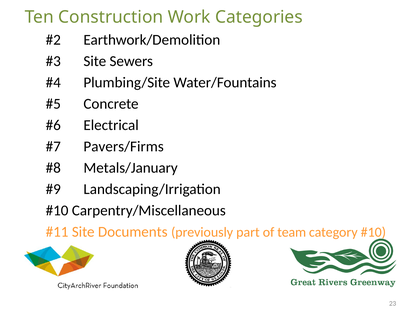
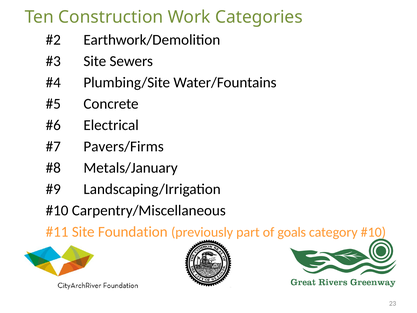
Documents: Documents -> Foundation
team: team -> goals
